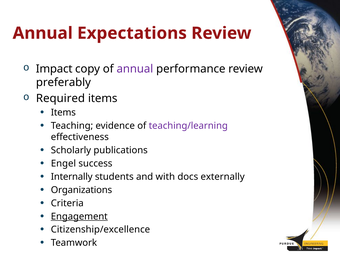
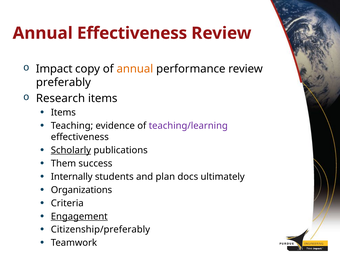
Annual Expectations: Expectations -> Effectiveness
annual at (135, 69) colour: purple -> orange
Required: Required -> Research
Scholarly underline: none -> present
Engel: Engel -> Them
with: with -> plan
externally: externally -> ultimately
Citizenship/excellence: Citizenship/excellence -> Citizenship/preferably
